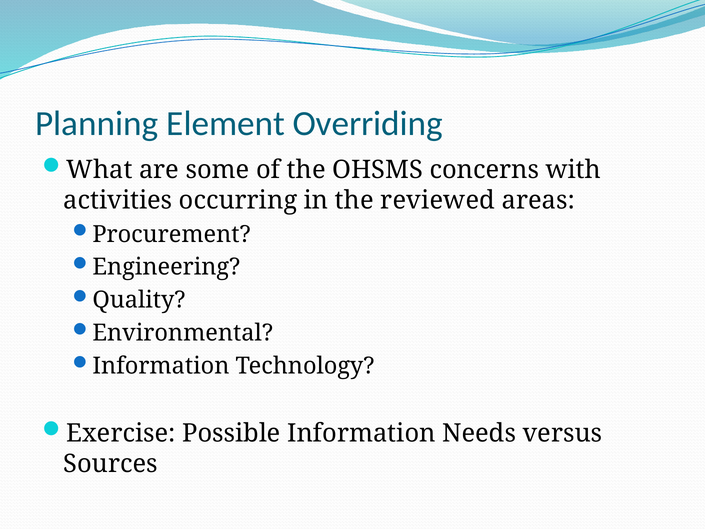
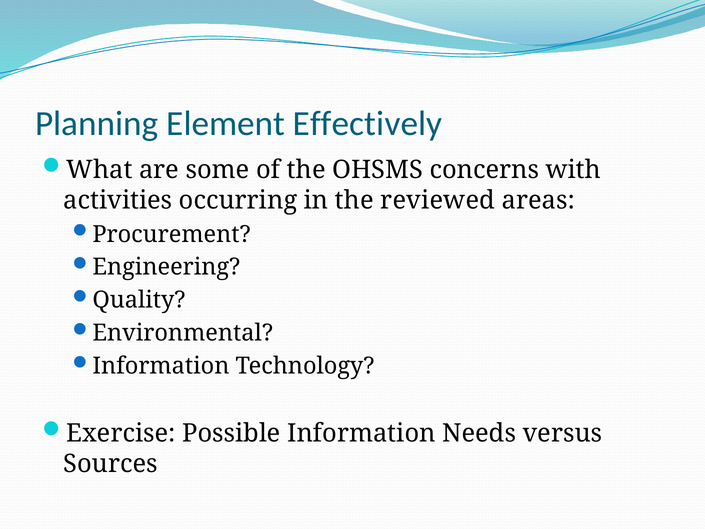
Overriding: Overriding -> Effectively
